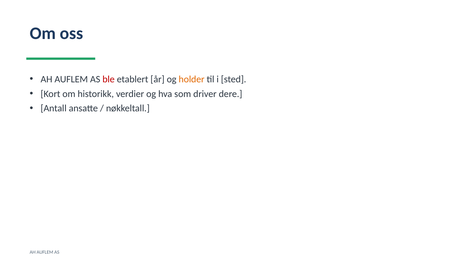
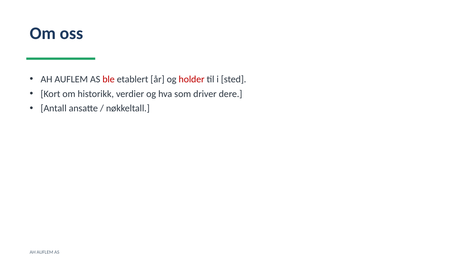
holder colour: orange -> red
